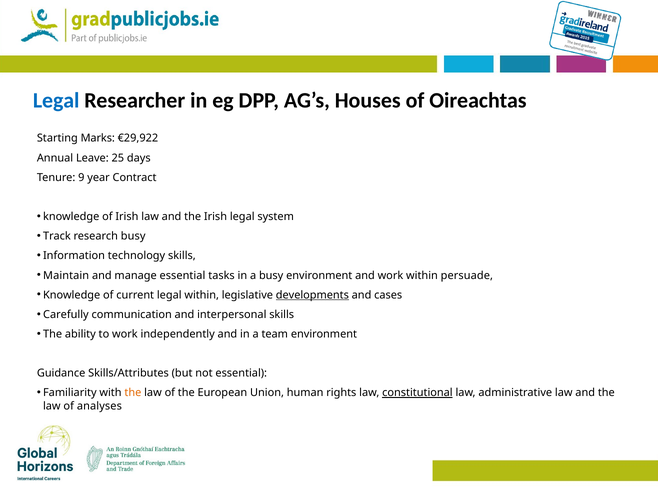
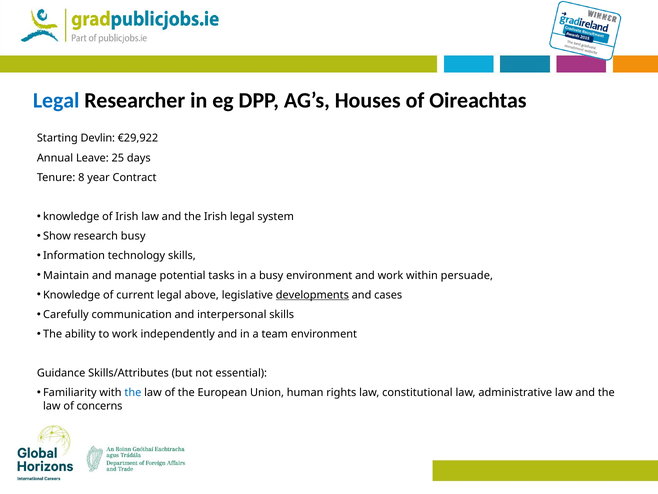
Marks: Marks -> Devlin
9: 9 -> 8
Track: Track -> Show
manage essential: essential -> potential
legal within: within -> above
the at (133, 392) colour: orange -> blue
constitutional underline: present -> none
analyses: analyses -> concerns
